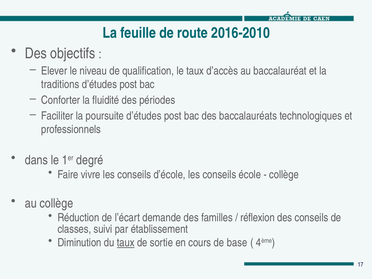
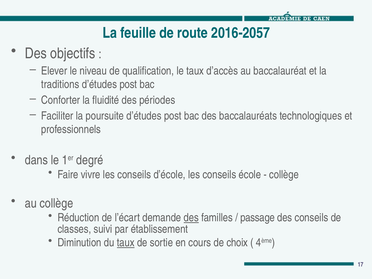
2016-2010: 2016-2010 -> 2016-2057
des at (191, 218) underline: none -> present
réflexion: réflexion -> passage
base: base -> choix
